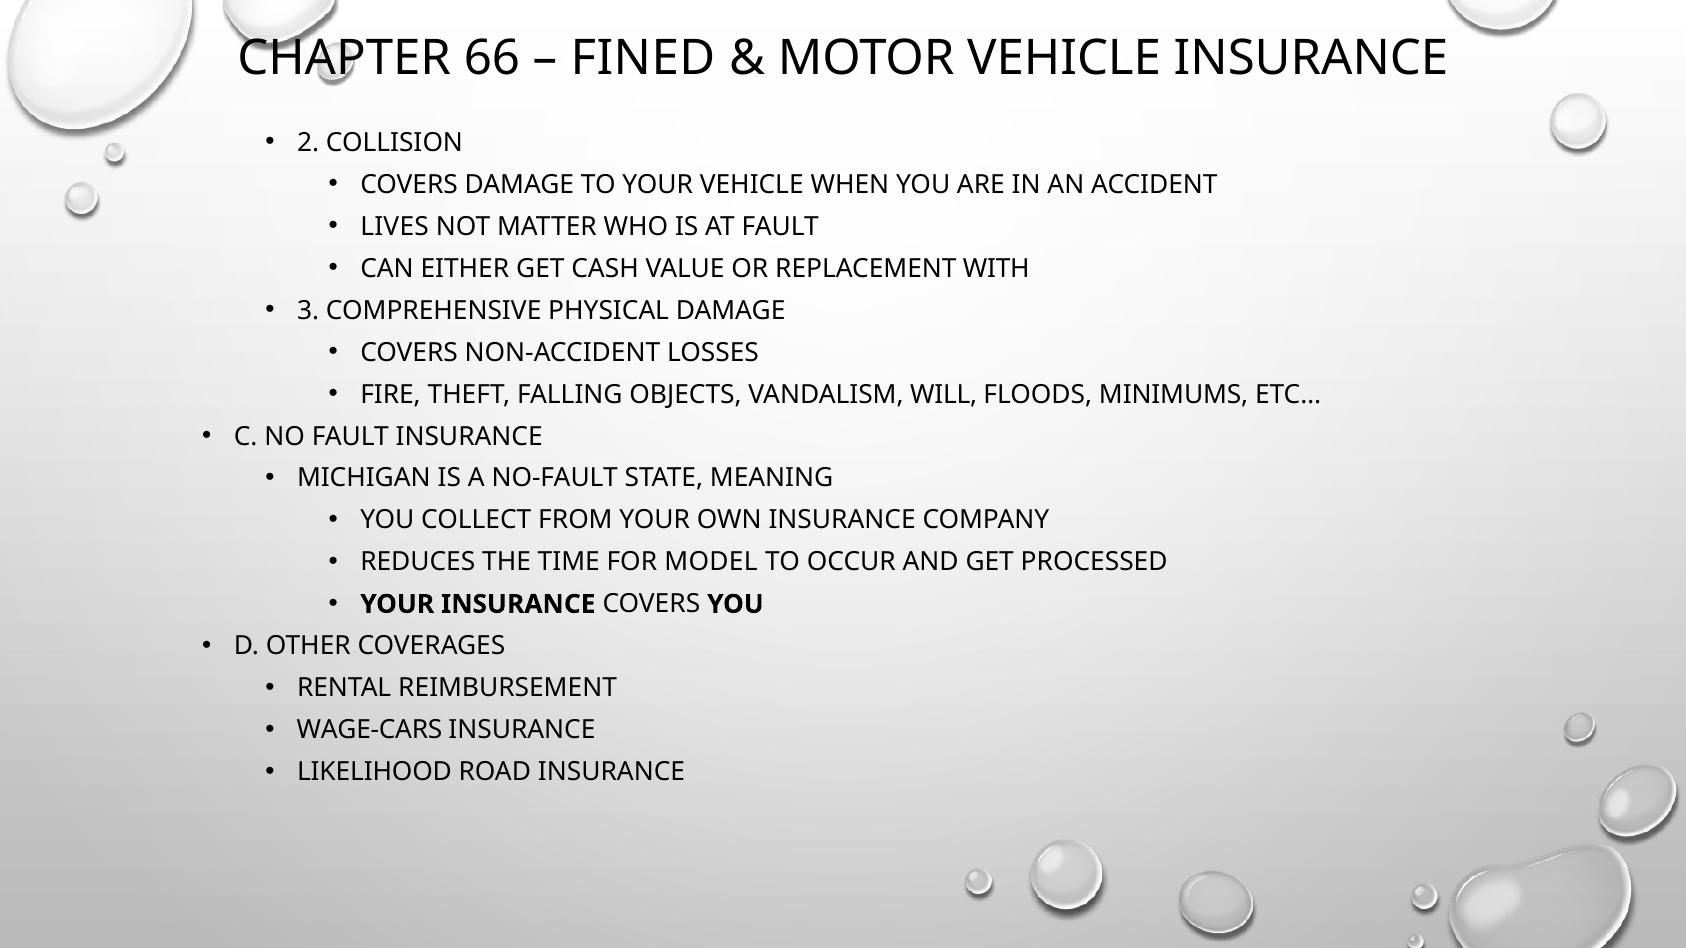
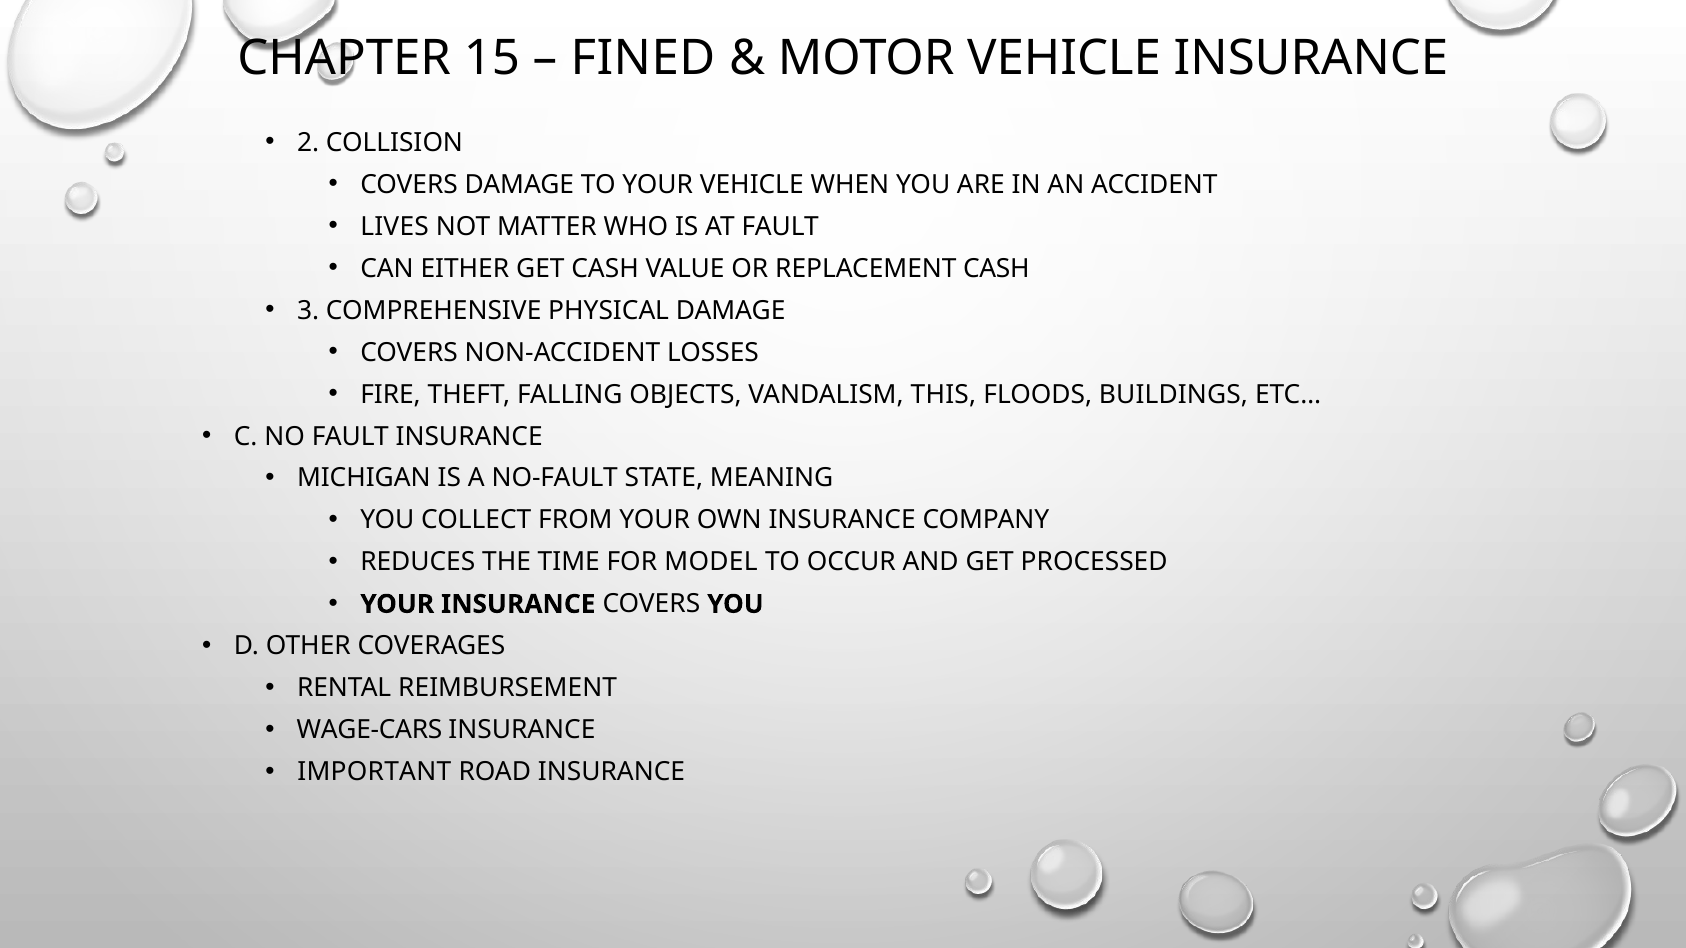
66: 66 -> 15
REPLACEMENT WITH: WITH -> CASH
WILL: WILL -> THIS
MINIMUMS: MINIMUMS -> BUILDINGS
LIKELIHOOD: LIKELIHOOD -> IMPORTANT
